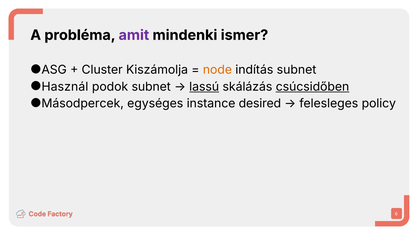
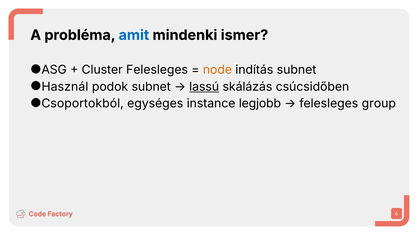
amit colour: purple -> blue
Cluster Kiszámolja: Kiszámolja -> Felesleges
csúcsidőben underline: present -> none
Másodpercek: Másodpercek -> Csoportokból
desired: desired -> legjobb
policy: policy -> group
